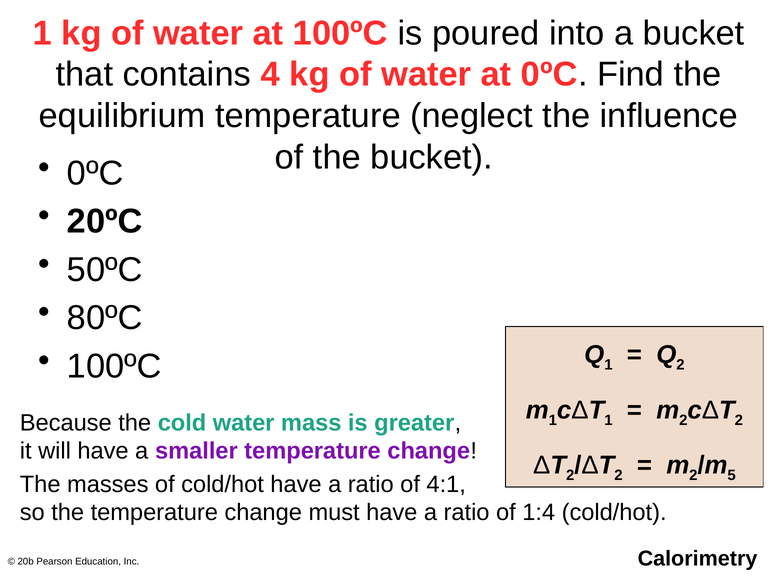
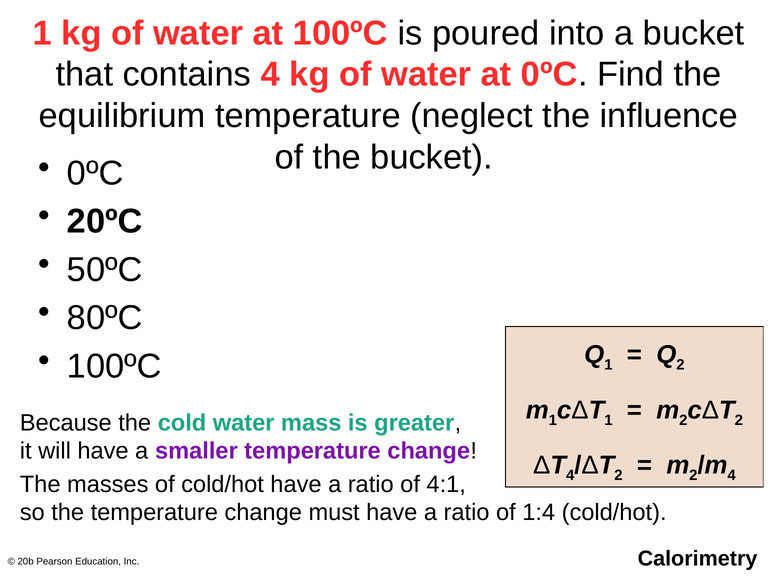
2 at (570, 476): 2 -> 4
5 at (732, 476): 5 -> 4
